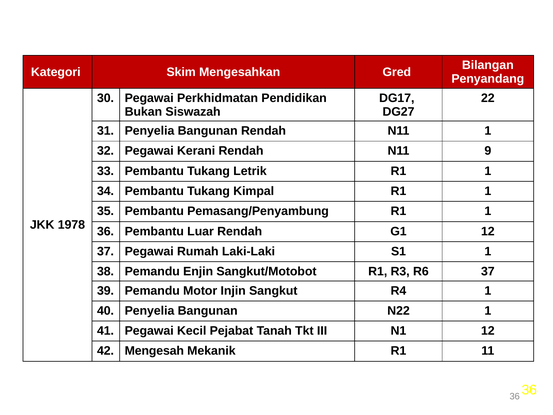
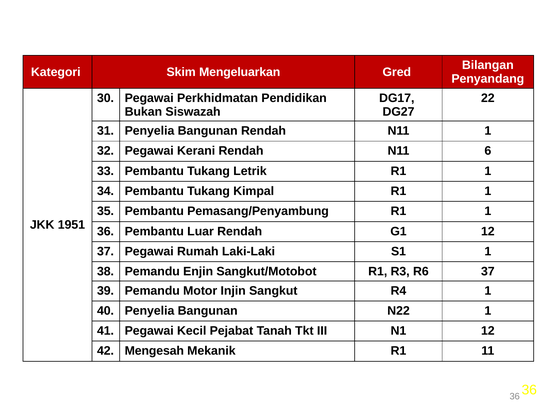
Mengesahkan: Mengesahkan -> Mengeluarkan
9: 9 -> 6
1978: 1978 -> 1951
